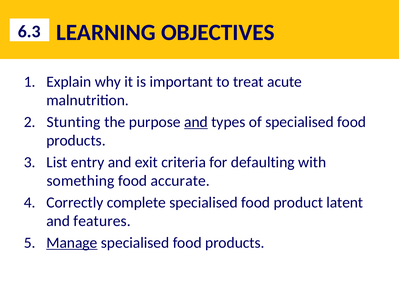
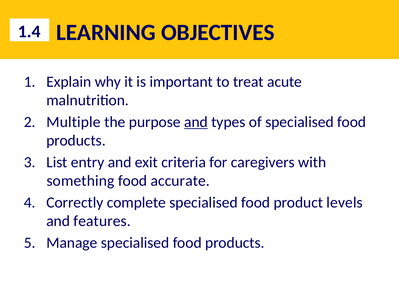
6.3: 6.3 -> 1.4
Stunting: Stunting -> Multiple
defaulting: defaulting -> caregivers
latent: latent -> levels
Manage underline: present -> none
